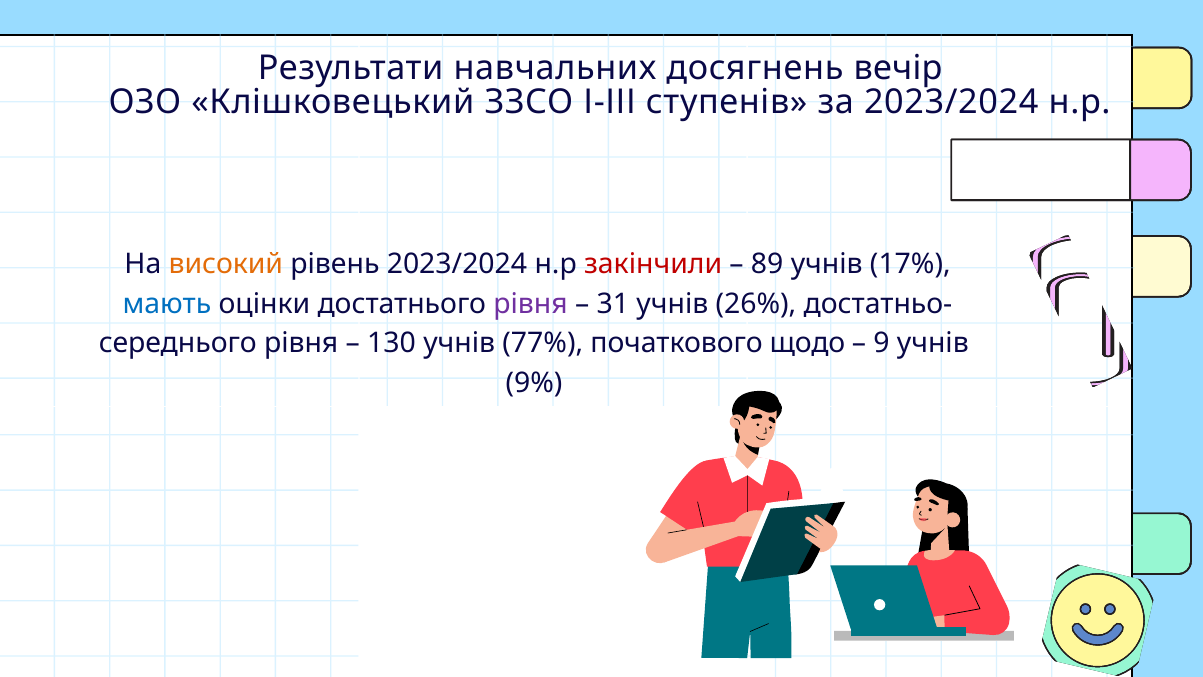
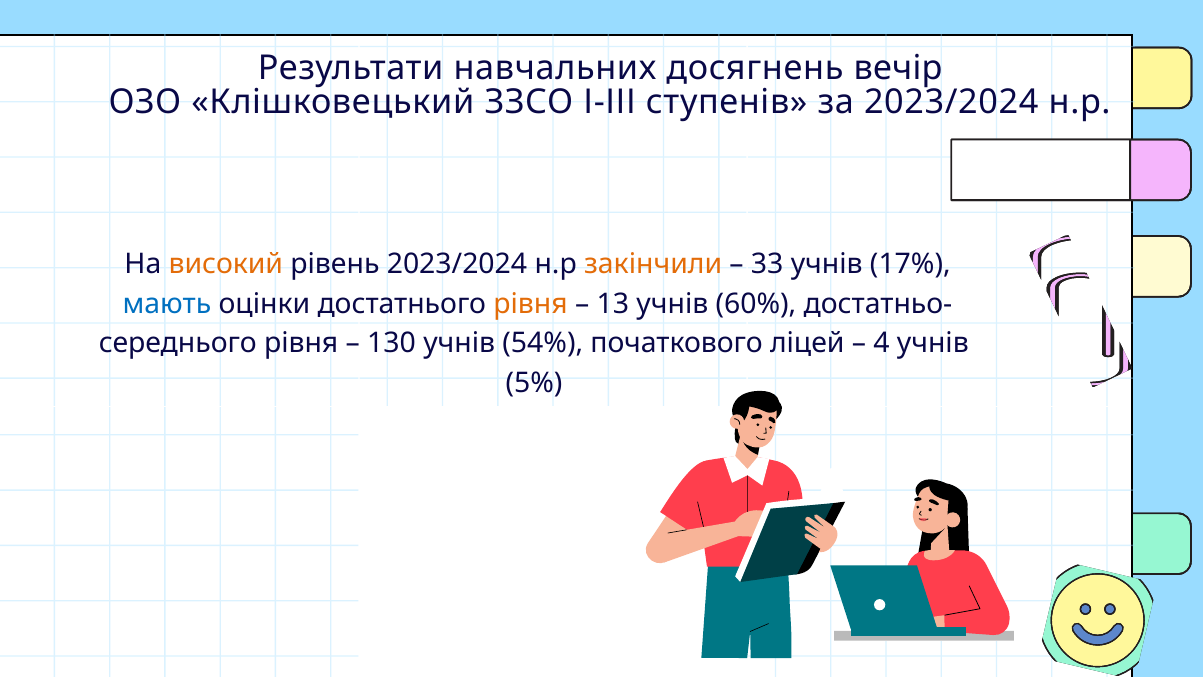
закінчили colour: red -> orange
89: 89 -> 33
рівня at (531, 304) colour: purple -> orange
31: 31 -> 13
26%: 26% -> 60%
77%: 77% -> 54%
щодо: щодо -> ліцей
9: 9 -> 4
9%: 9% -> 5%
